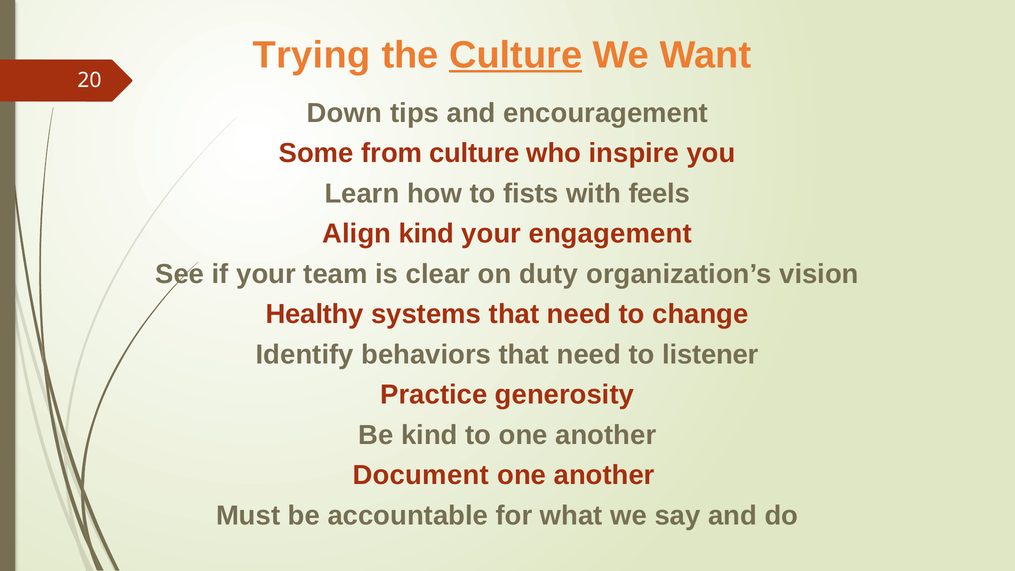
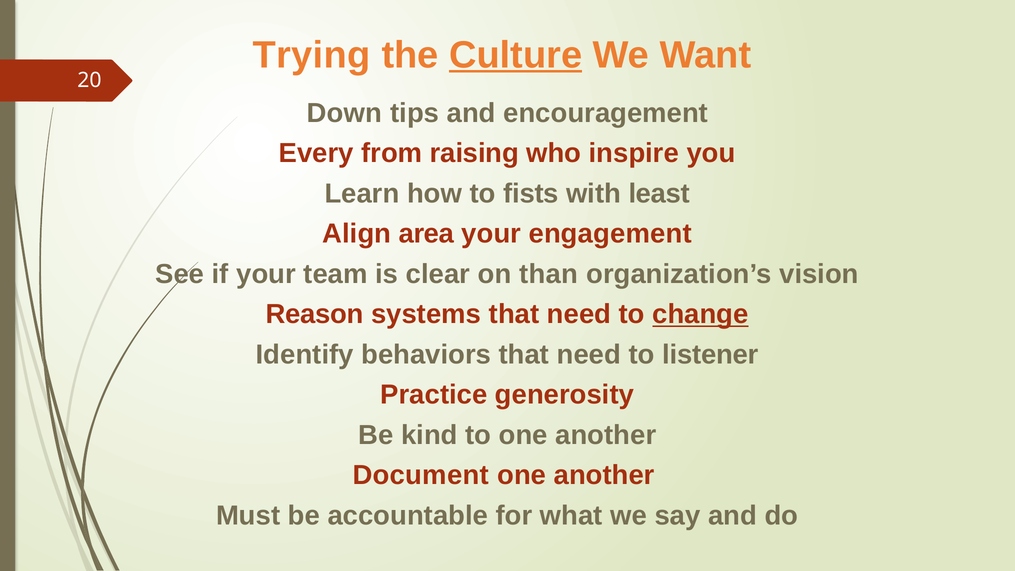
Some: Some -> Every
from culture: culture -> raising
feels: feels -> least
Align kind: kind -> area
duty: duty -> than
Healthy: Healthy -> Reason
change underline: none -> present
